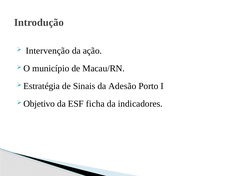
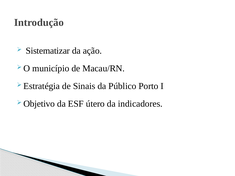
Intervenção: Intervenção -> Sistematizar
Adesão: Adesão -> Público
ficha: ficha -> útero
